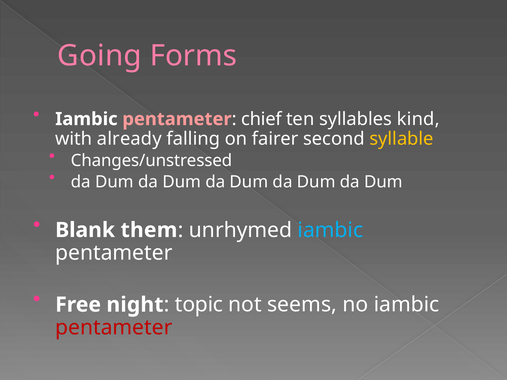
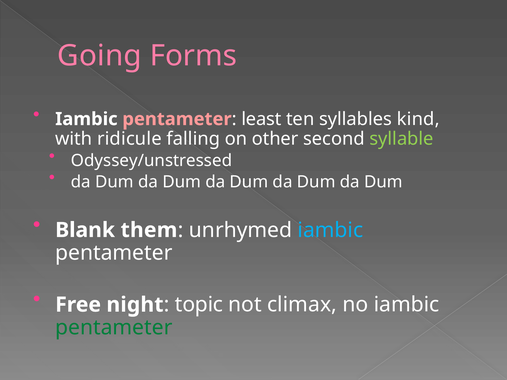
chief: chief -> least
already: already -> ridicule
fairer: fairer -> other
syllable colour: yellow -> light green
Changes/unstressed: Changes/unstressed -> Odyssey/unstressed
seems: seems -> climax
pentameter at (114, 328) colour: red -> green
